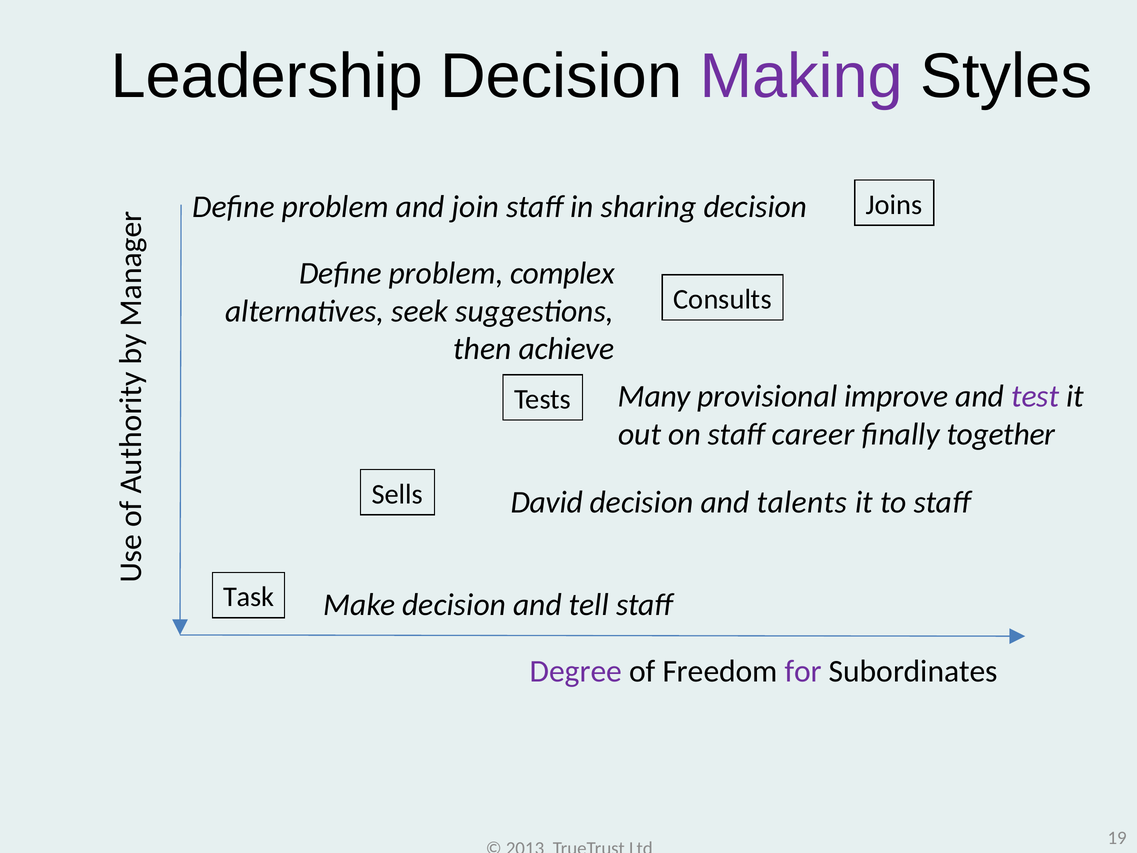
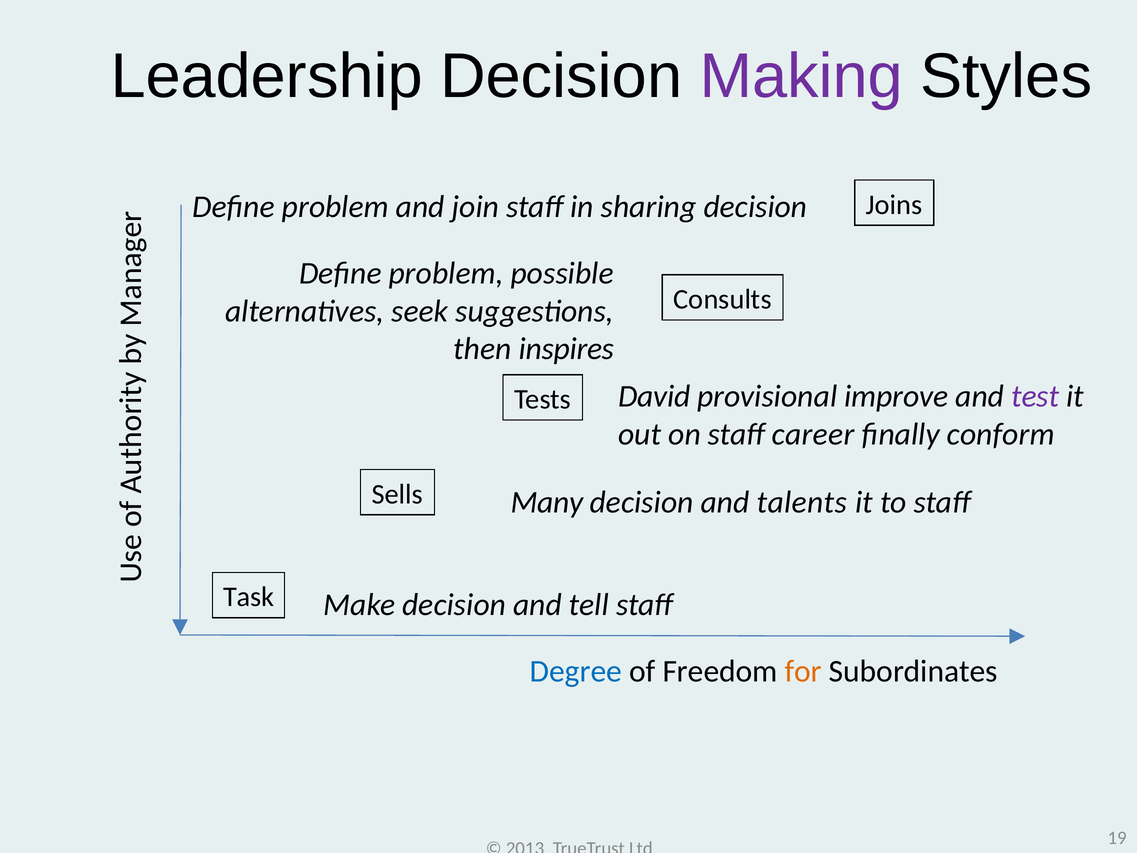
complex: complex -> possible
achieve: achieve -> inspires
Many: Many -> David
together: together -> conform
David: David -> Many
Degree colour: purple -> blue
for colour: purple -> orange
